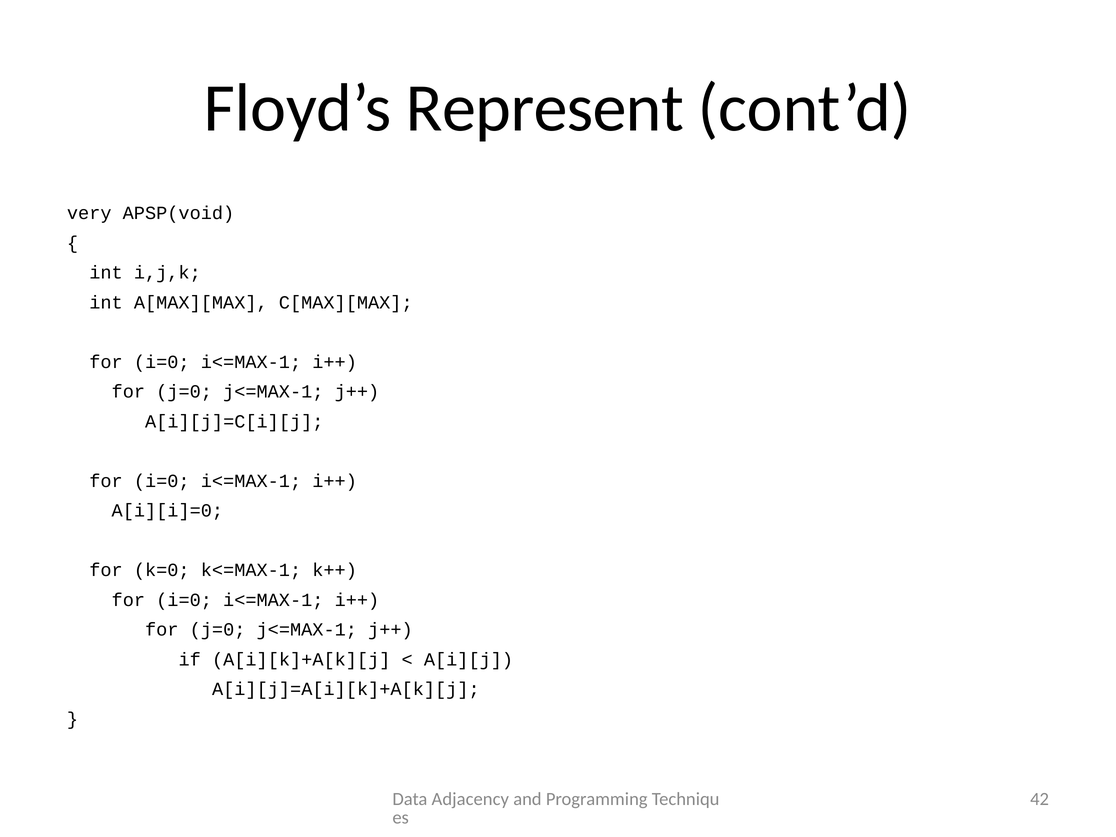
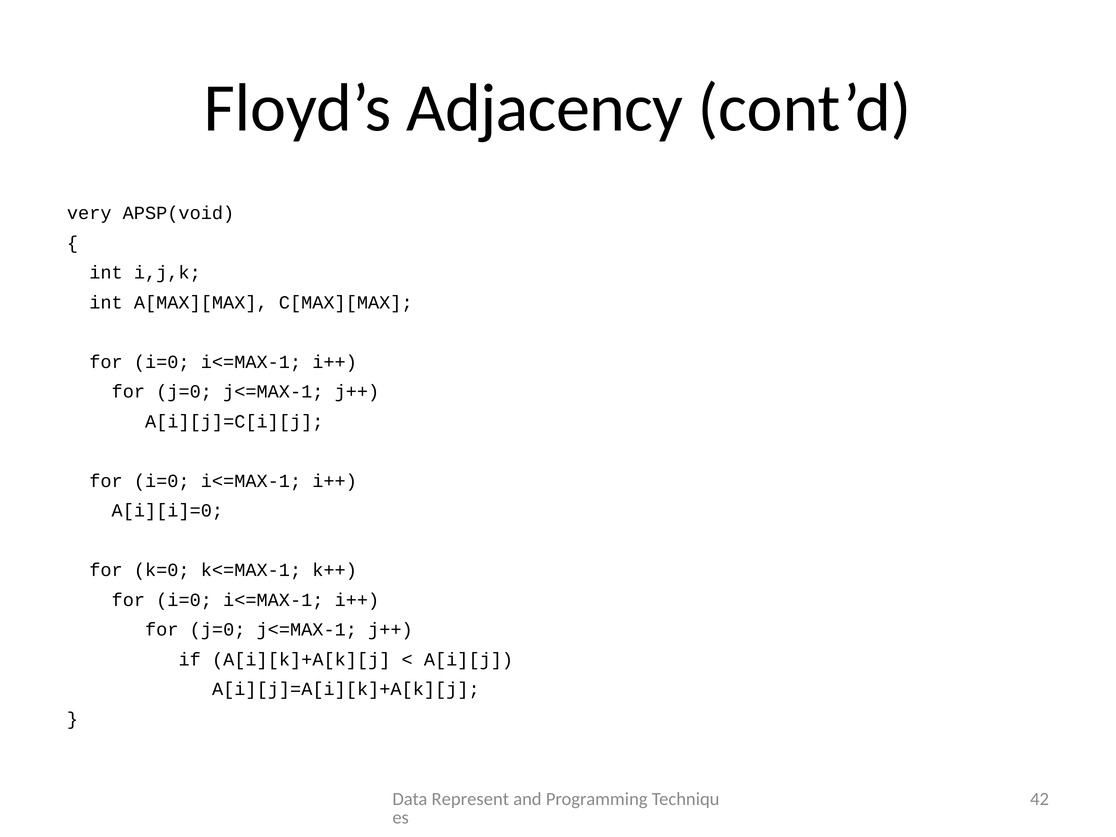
Represent: Represent -> Adjacency
Adjacency: Adjacency -> Represent
